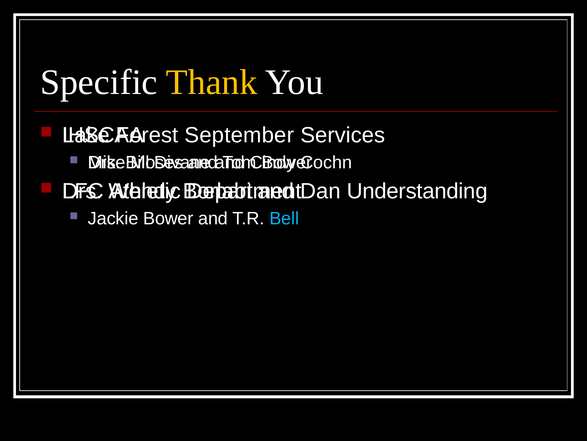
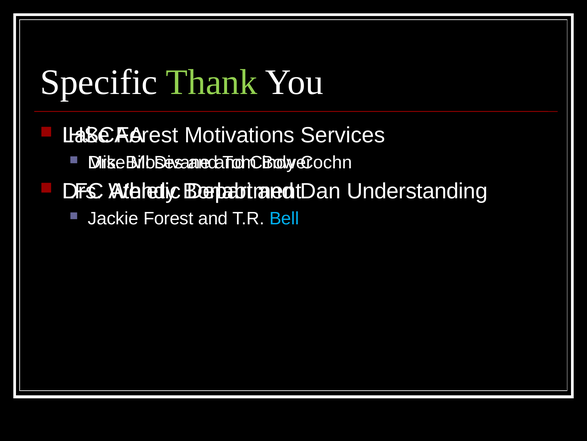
Thank colour: yellow -> light green
September: September -> Motivations
Jackie Bower: Bower -> Forest
